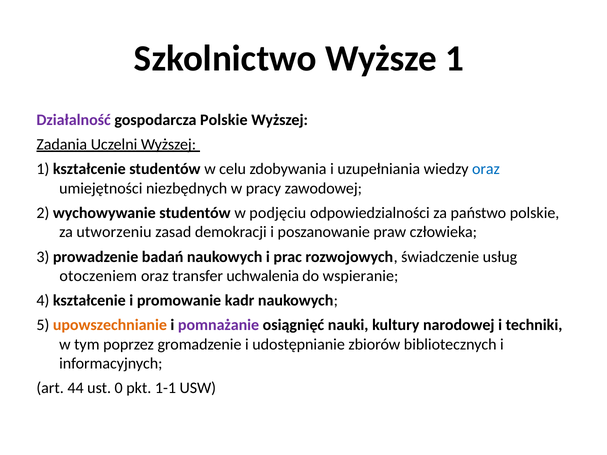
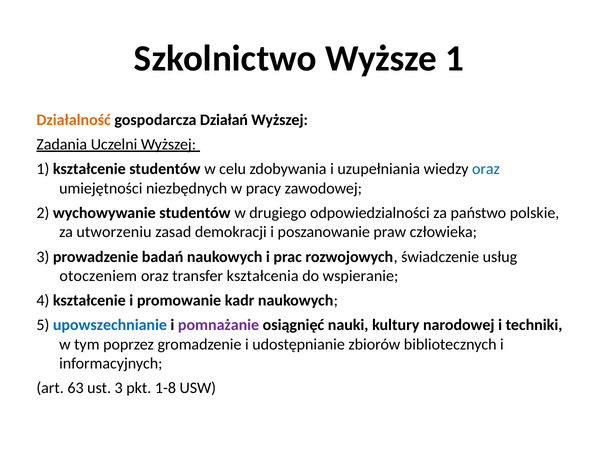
Działalność colour: purple -> orange
gospodarcza Polskie: Polskie -> Działań
podjęciu: podjęciu -> drugiego
uchwalenia: uchwalenia -> kształcenia
upowszechnianie colour: orange -> blue
44: 44 -> 63
ust 0: 0 -> 3
1-1: 1-1 -> 1-8
